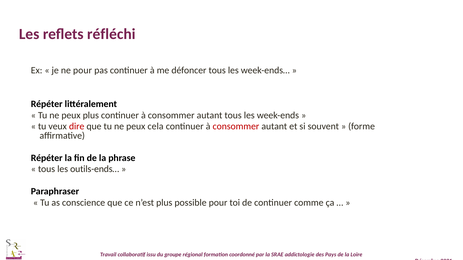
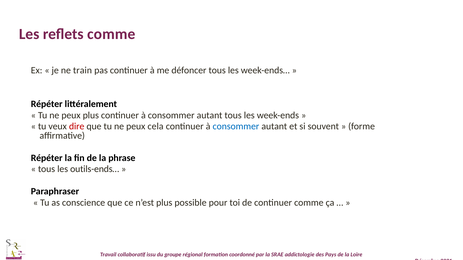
reflets réfléchi: réfléchi -> comme
ne pour: pour -> train
consommer at (236, 127) colour: red -> blue
